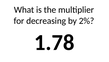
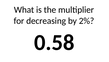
1.78: 1.78 -> 0.58
